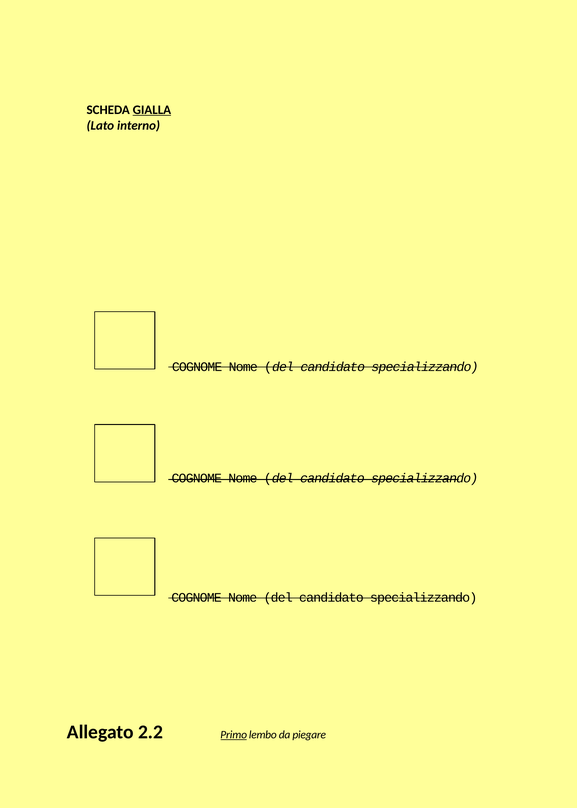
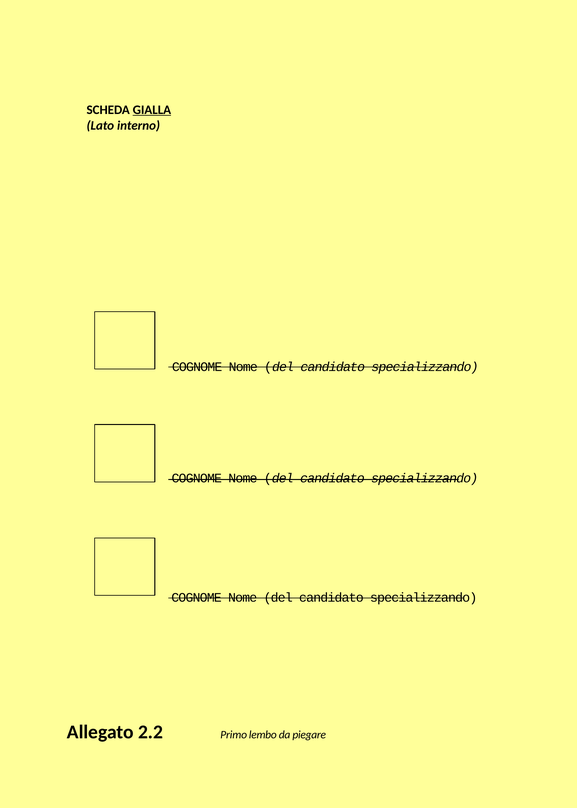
Primo underline: present -> none
